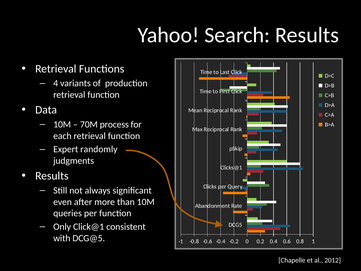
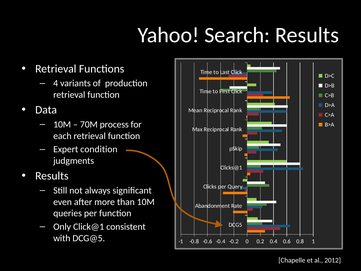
randomly: randomly -> condition
